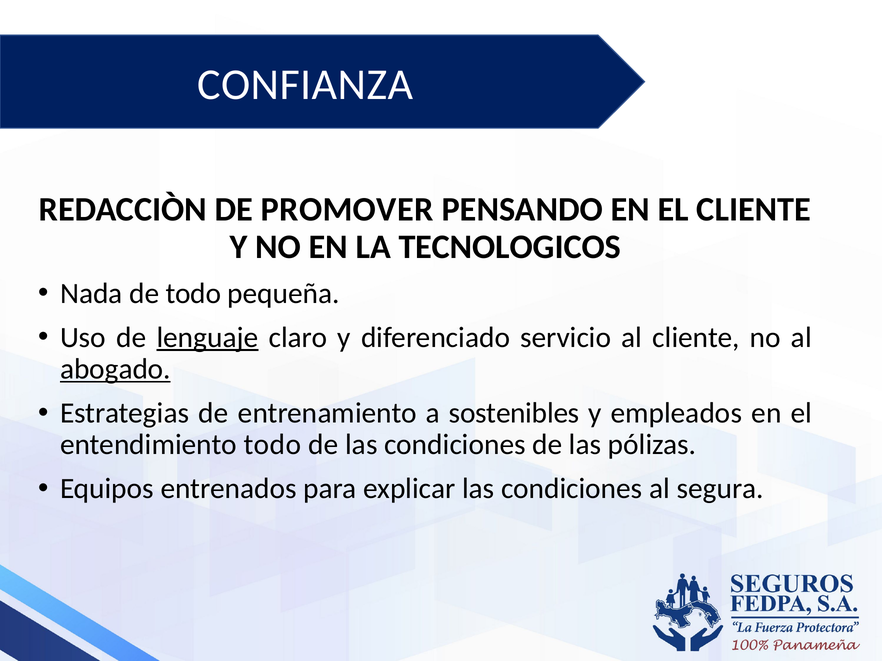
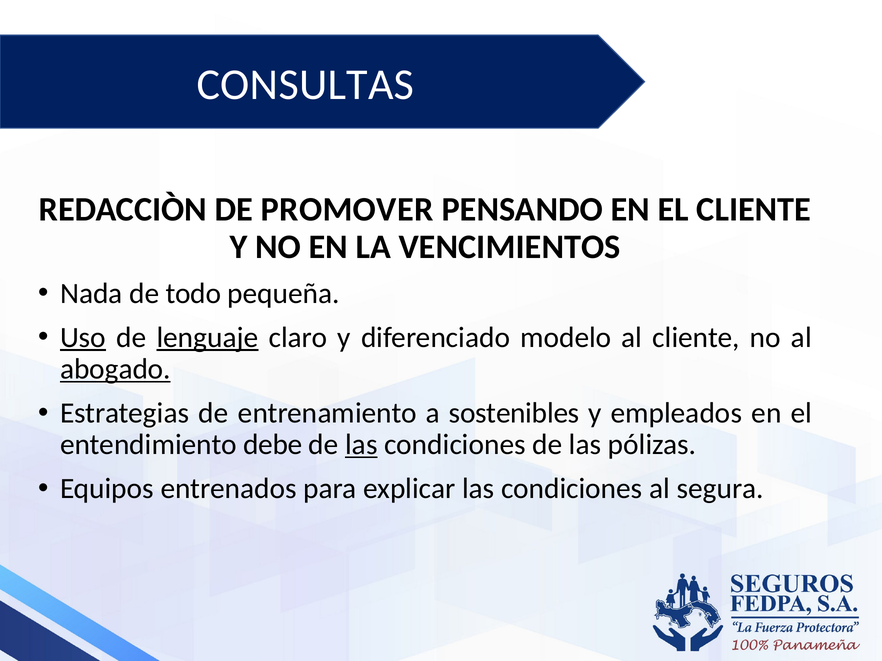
CONFIANZA: CONFIANZA -> CONSULTAS
TECNOLOGICOS: TECNOLOGICOS -> VENCIMIENTOS
Uso underline: none -> present
servicio: servicio -> modelo
entendimiento todo: todo -> debe
las at (361, 445) underline: none -> present
